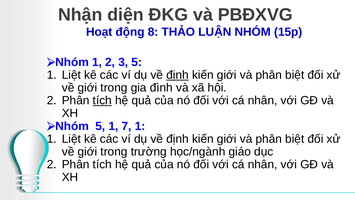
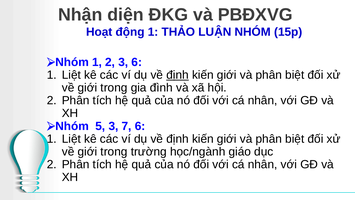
động 8: 8 -> 1
3 5: 5 -> 6
tích at (102, 100) underline: present -> none
1 at (113, 126): 1 -> 3
7 1: 1 -> 6
